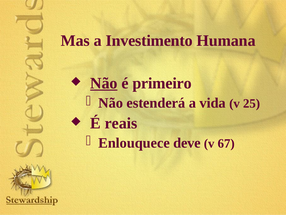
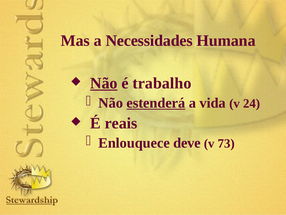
Investimento: Investimento -> Necessidades
primeiro: primeiro -> trabalho
estenderá underline: none -> present
25: 25 -> 24
67: 67 -> 73
